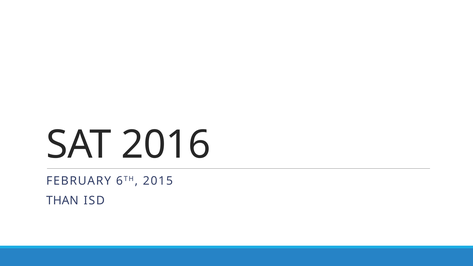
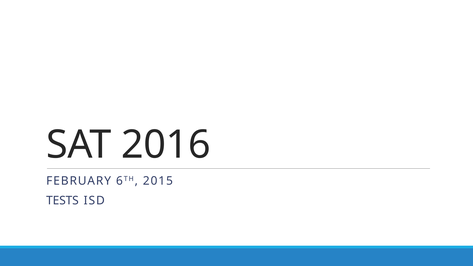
THAN: THAN -> TESTS
